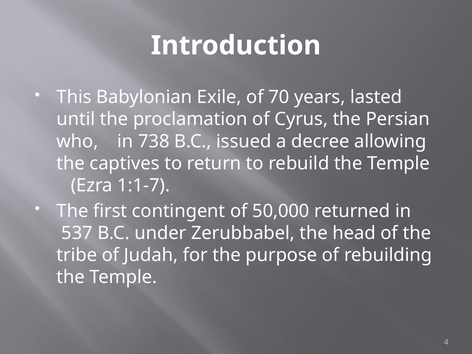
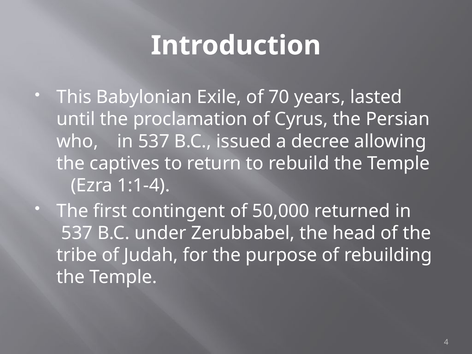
who in 738: 738 -> 537
1:1-7: 1:1-7 -> 1:1-4
